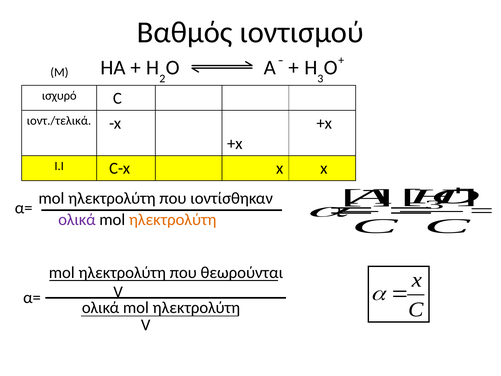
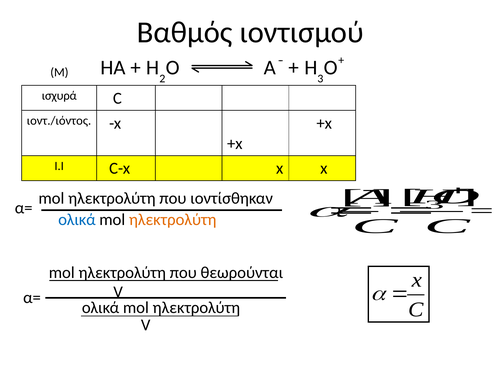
ισχυρό: ισχυρό -> ισχυρά
ιοντ./τελικά: ιοντ./τελικά -> ιοντ./ιόντος
ολικά at (77, 220) colour: purple -> blue
